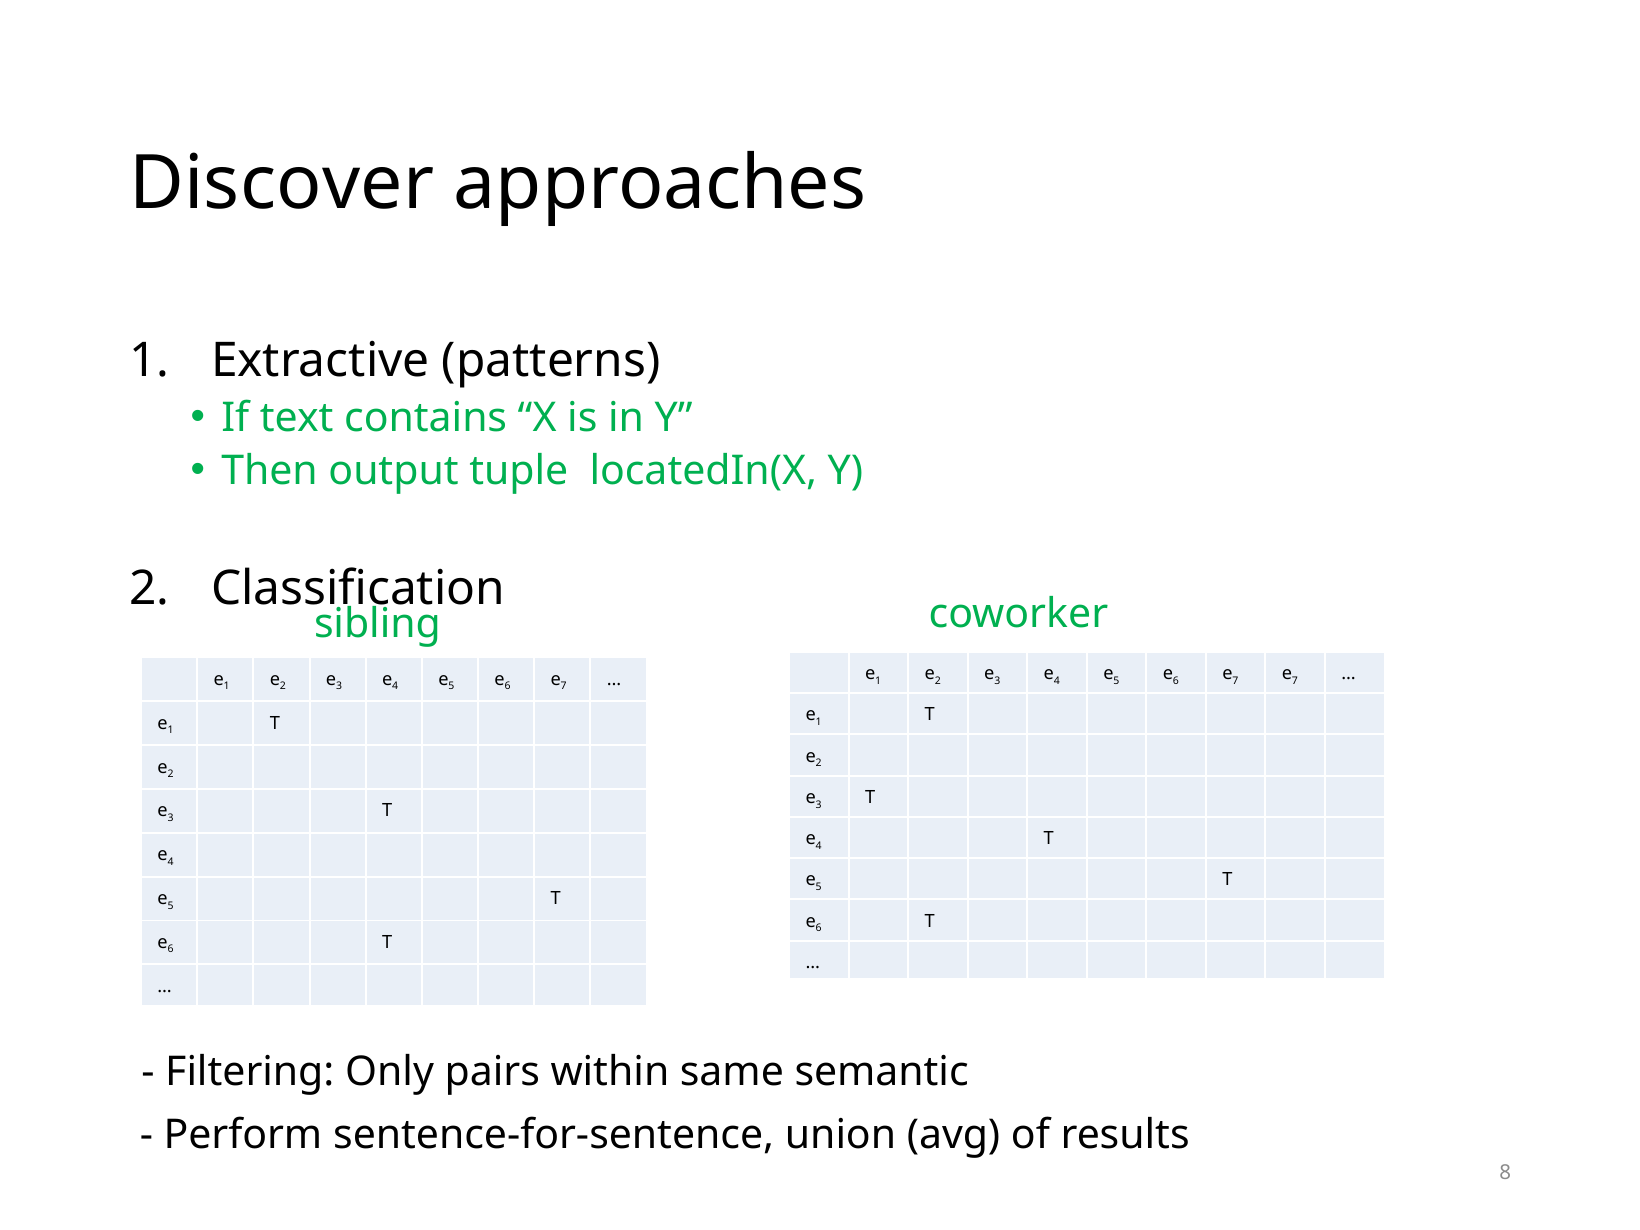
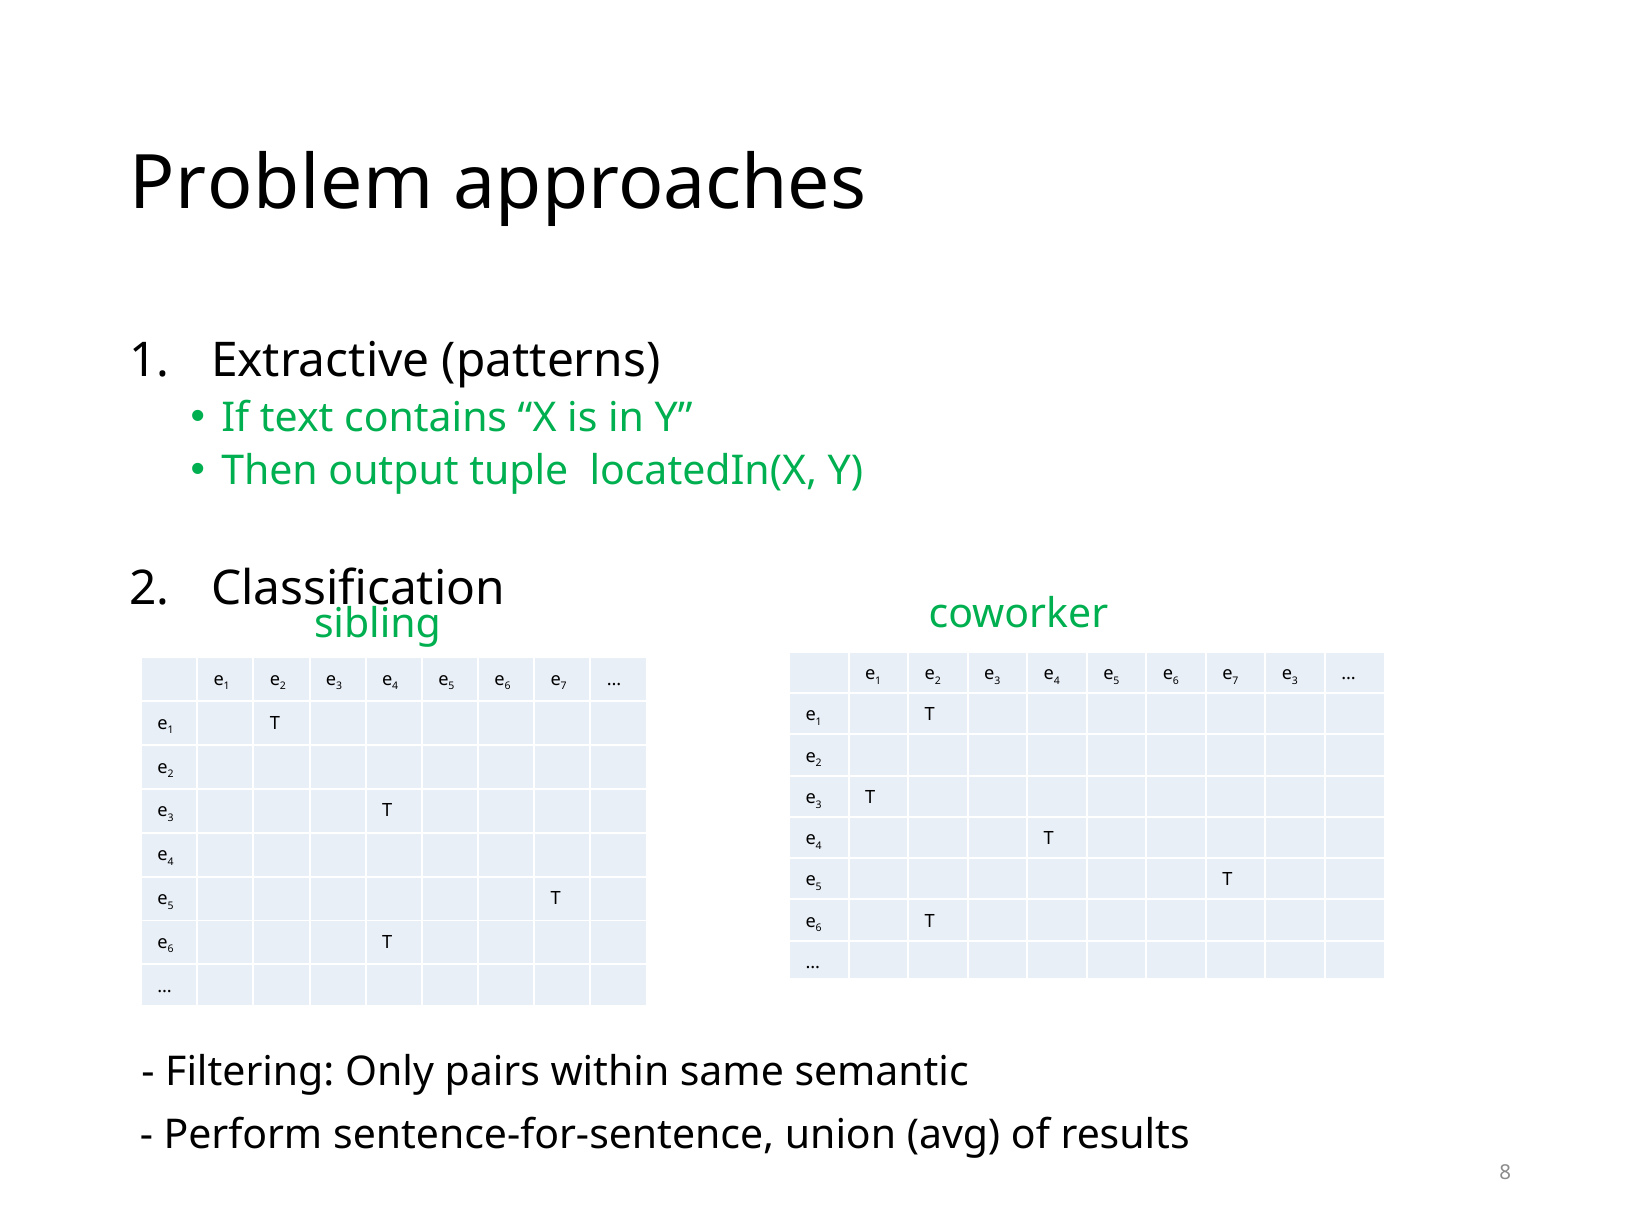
Discover: Discover -> Problem
7 at (1295, 681): 7 -> 3
